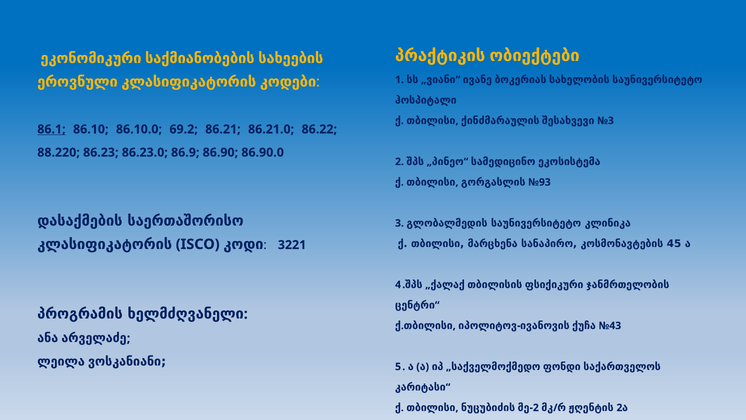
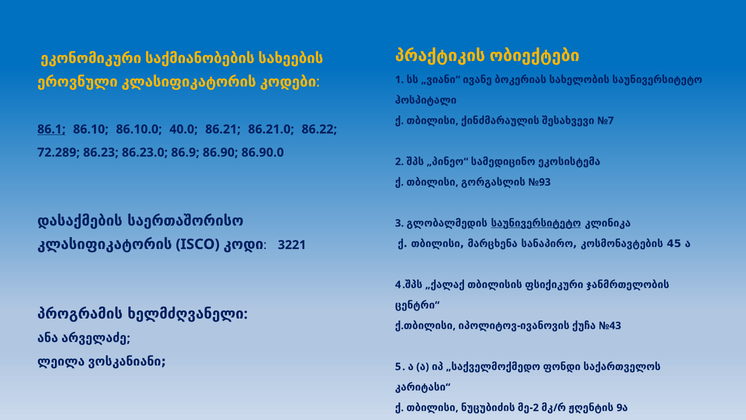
№3: №3 -> №7
69.2: 69.2 -> 40.0
88.220: 88.220 -> 72.289
საუნივერსიტეტო at (536, 223) underline: none -> present
2 at (619, 407): 2 -> 9
